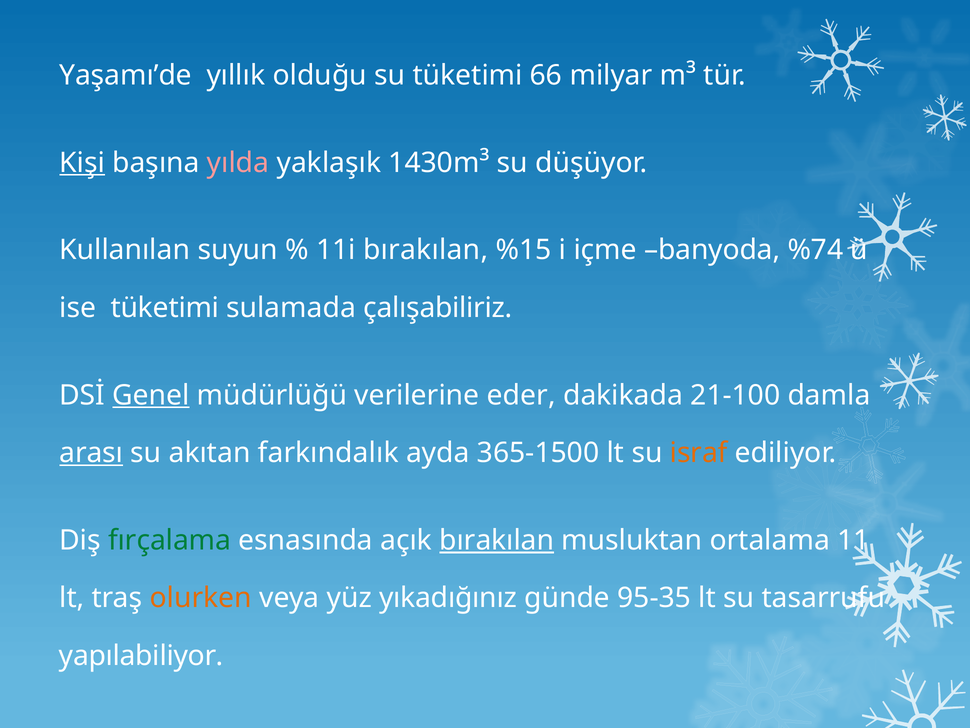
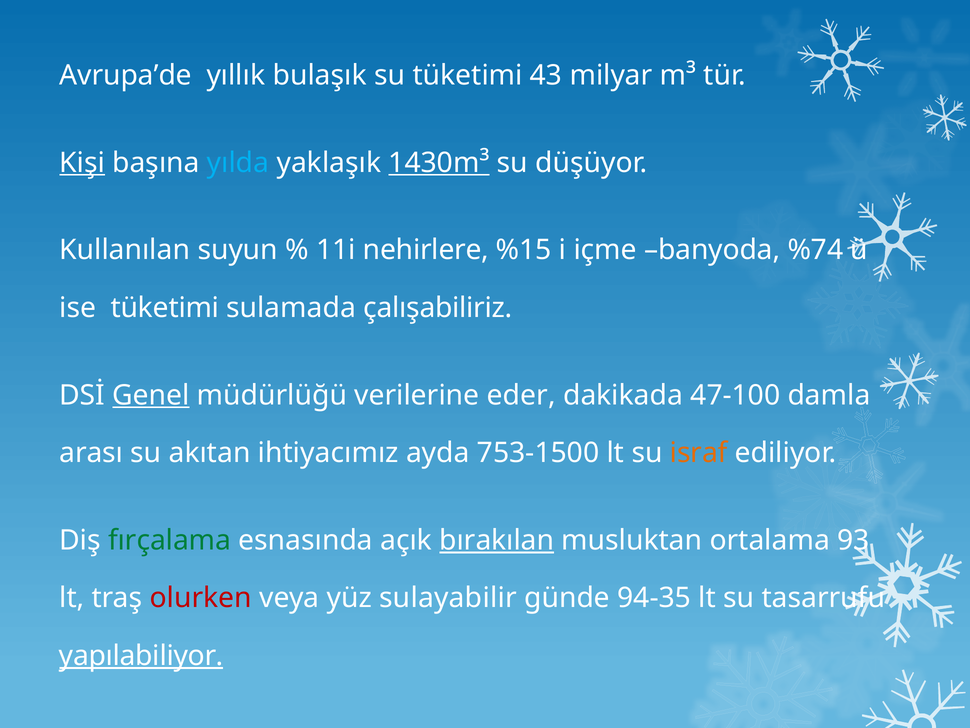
Yaşamı’de: Yaşamı’de -> Avrupa’de
olduğu: olduğu -> bulaşık
66: 66 -> 43
yılda colour: pink -> light blue
1430m³ underline: none -> present
11i bırakılan: bırakılan -> nehirlere
21-100: 21-100 -> 47-100
arası underline: present -> none
farkındalık: farkındalık -> ihtiyacımız
365-1500: 365-1500 -> 753-1500
11: 11 -> 93
olurken colour: orange -> red
yıkadığınız: yıkadığınız -> sulayabilir
95-35: 95-35 -> 94-35
yapılabiliyor underline: none -> present
